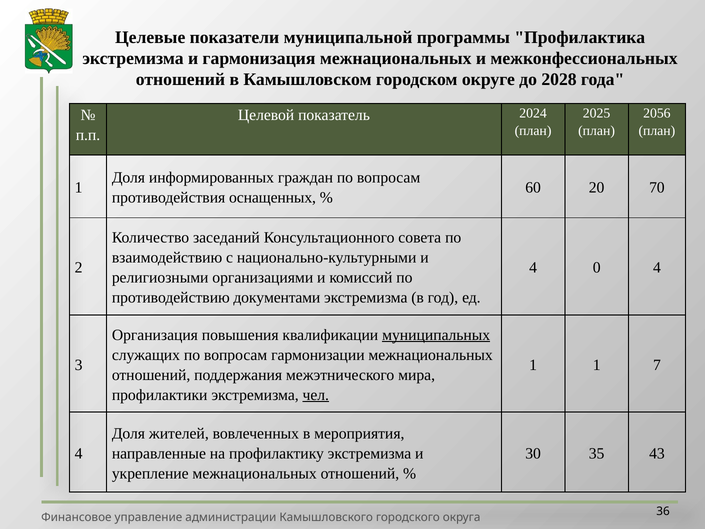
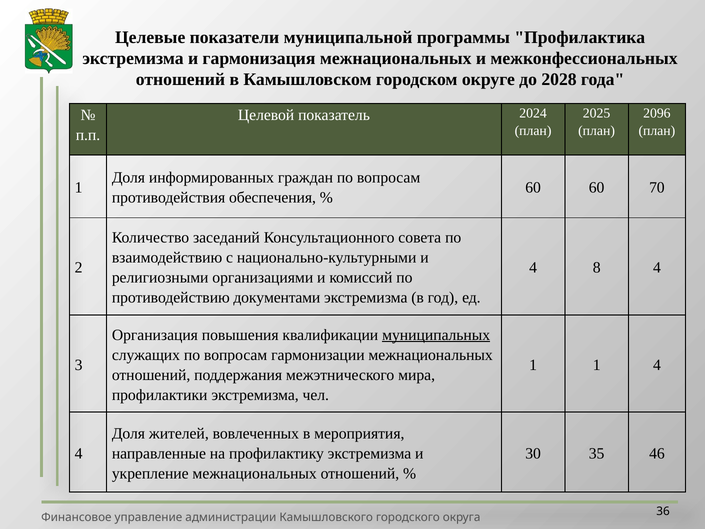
2056: 2056 -> 2096
60 20: 20 -> 60
оснащенных: оснащенных -> обеспечения
0: 0 -> 8
1 7: 7 -> 4
чел underline: present -> none
43: 43 -> 46
